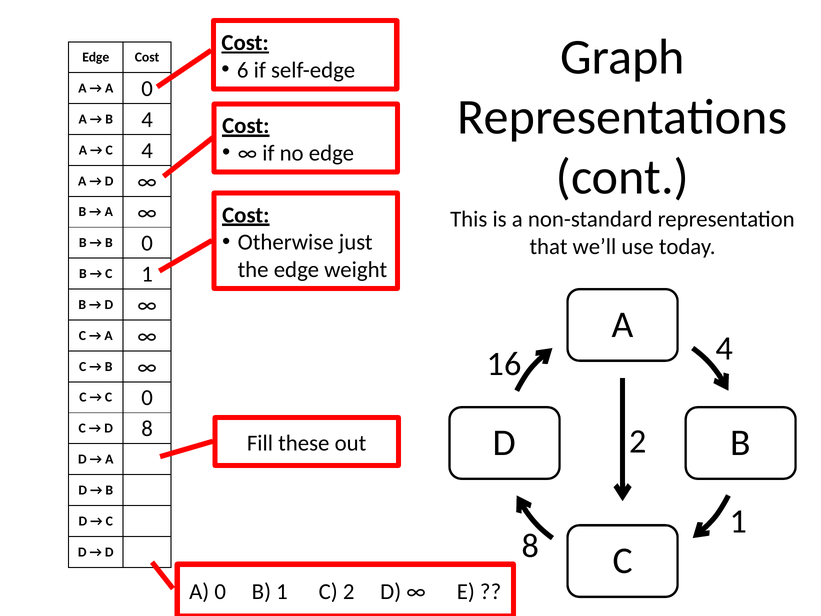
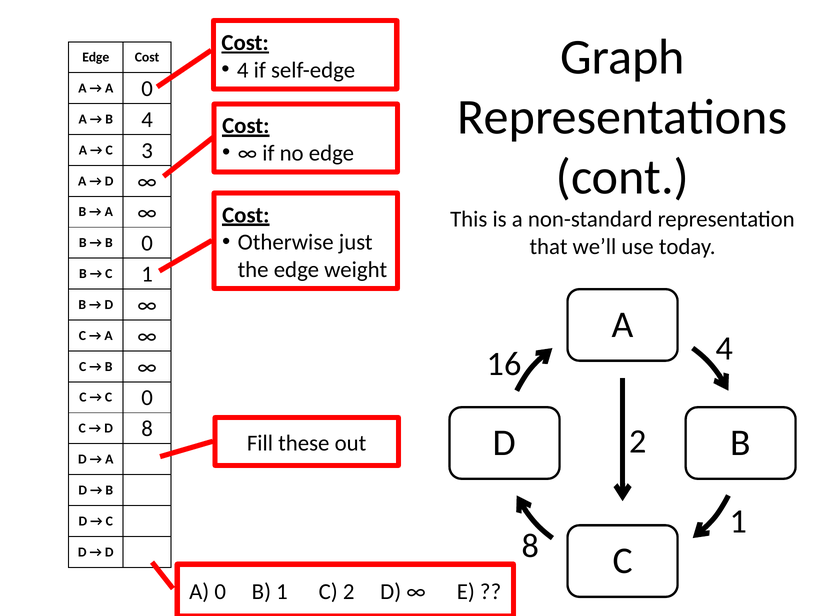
6 at (243, 70): 6 -> 4
C 4: 4 -> 3
